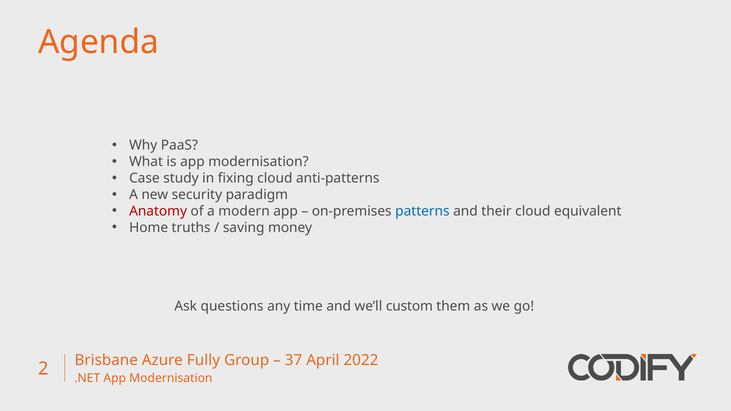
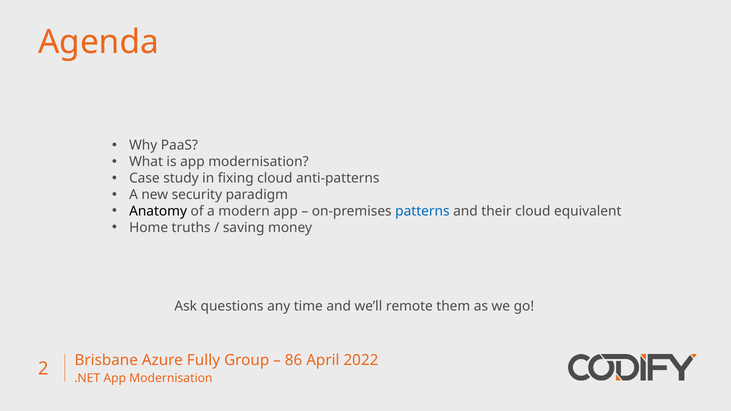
Anatomy colour: red -> black
custom: custom -> remote
37: 37 -> 86
